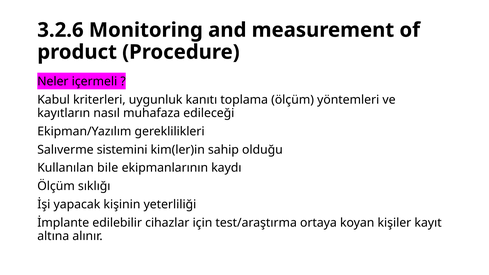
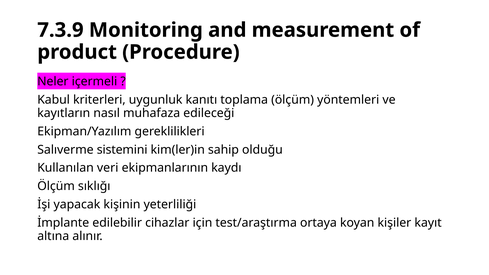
3.2.6: 3.2.6 -> 7.3.9
bile: bile -> veri
